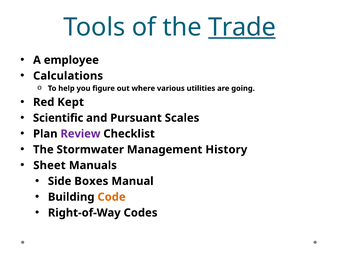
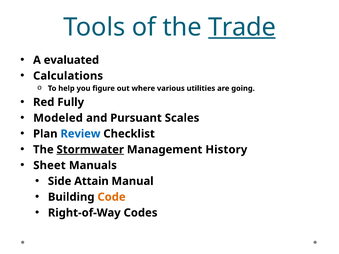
employee: employee -> evaluated
Kept: Kept -> Fully
Scientific: Scientific -> Modeled
Review colour: purple -> blue
Stormwater underline: none -> present
Boxes: Boxes -> Attain
